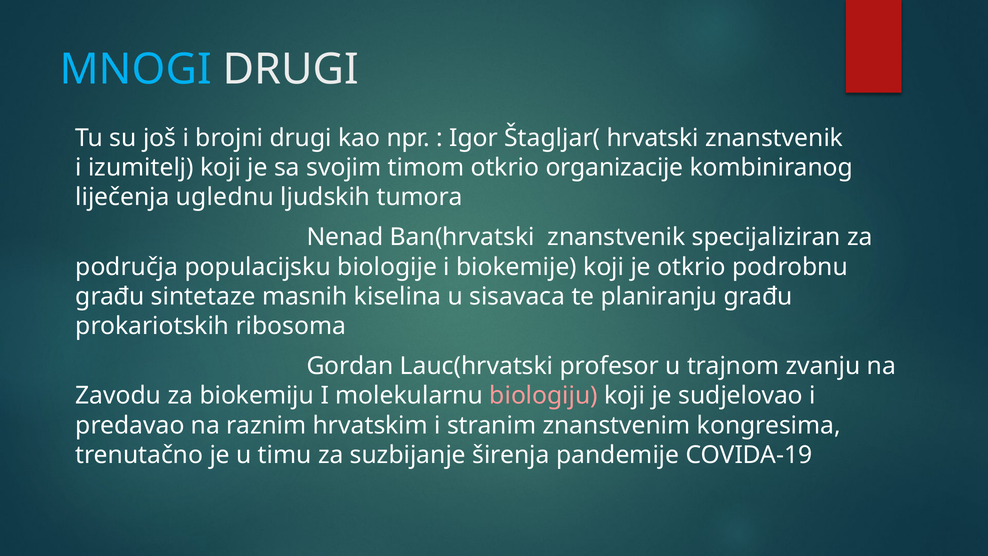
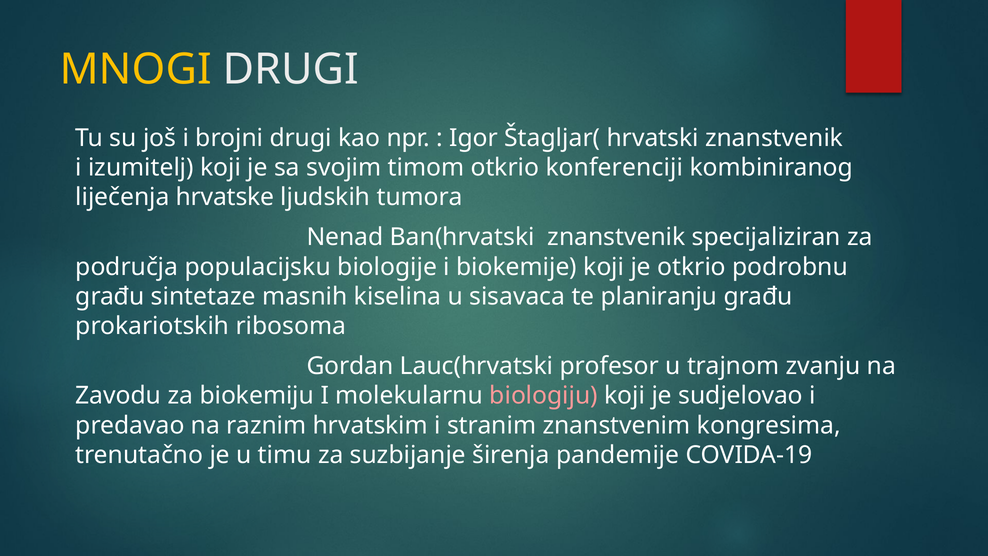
MNOGI colour: light blue -> yellow
organizacije: organizacije -> konferenciji
uglednu: uglednu -> hrvatske
